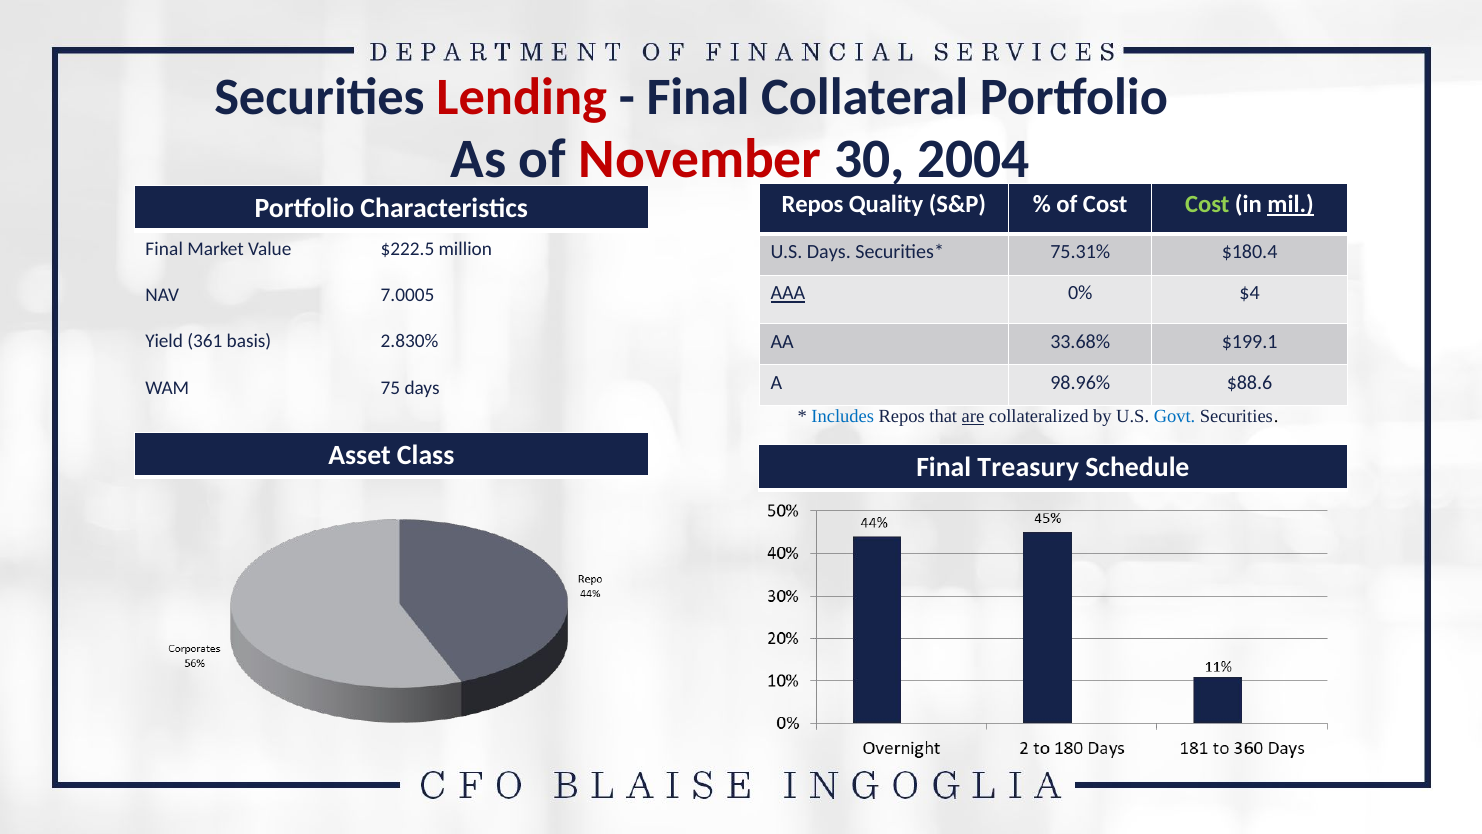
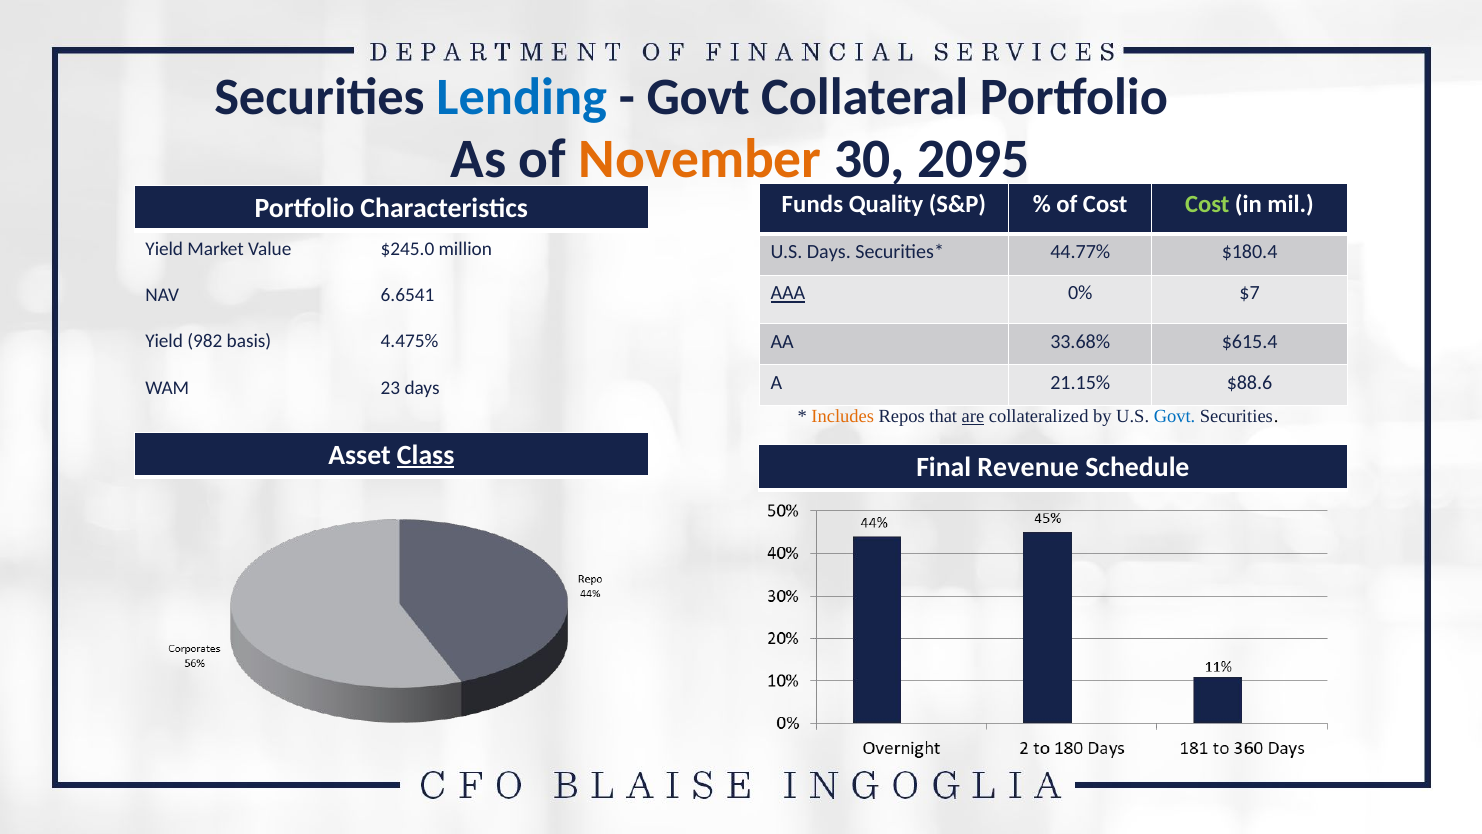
Lending colour: red -> blue
Final at (698, 97): Final -> Govt
November colour: red -> orange
2004: 2004 -> 2095
Repos at (813, 204): Repos -> Funds
mil underline: present -> none
Final at (164, 249): Final -> Yield
$222.5: $222.5 -> $245.0
75.31%: 75.31% -> 44.77%
$4: $4 -> $7
7.0005: 7.0005 -> 6.6541
$199.1: $199.1 -> $615.4
361: 361 -> 982
2.830%: 2.830% -> 4.475%
98.96%: 98.96% -> 21.15%
75: 75 -> 23
Includes colour: blue -> orange
Class underline: none -> present
Treasury: Treasury -> Revenue
